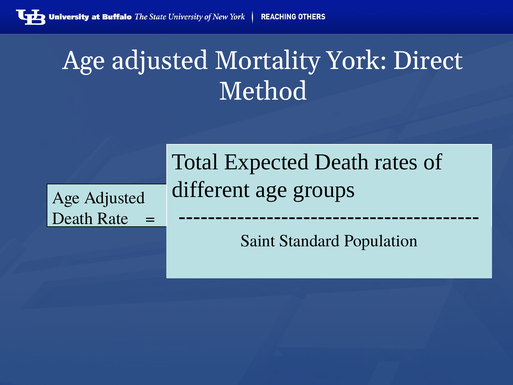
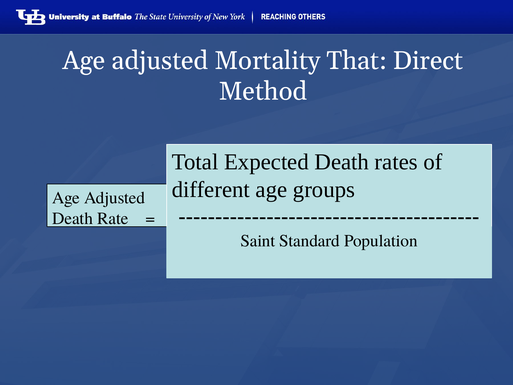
York: York -> That
